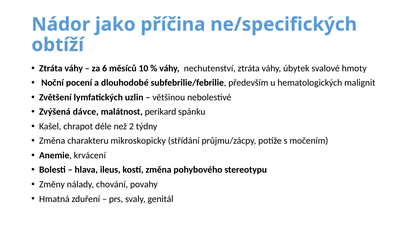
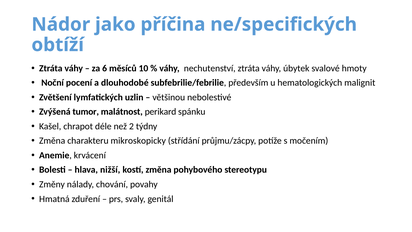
dávce: dávce -> tumor
ileus: ileus -> nižší
